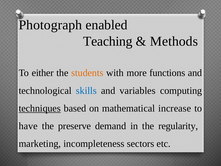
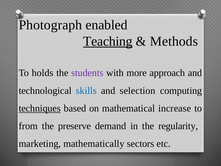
Teaching underline: none -> present
either: either -> holds
students colour: orange -> purple
functions: functions -> approach
variables: variables -> selection
have: have -> from
incompleteness: incompleteness -> mathematically
